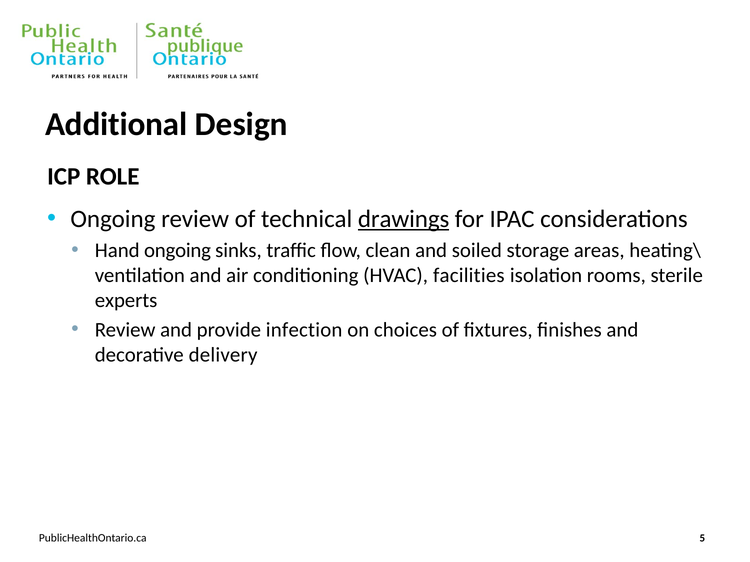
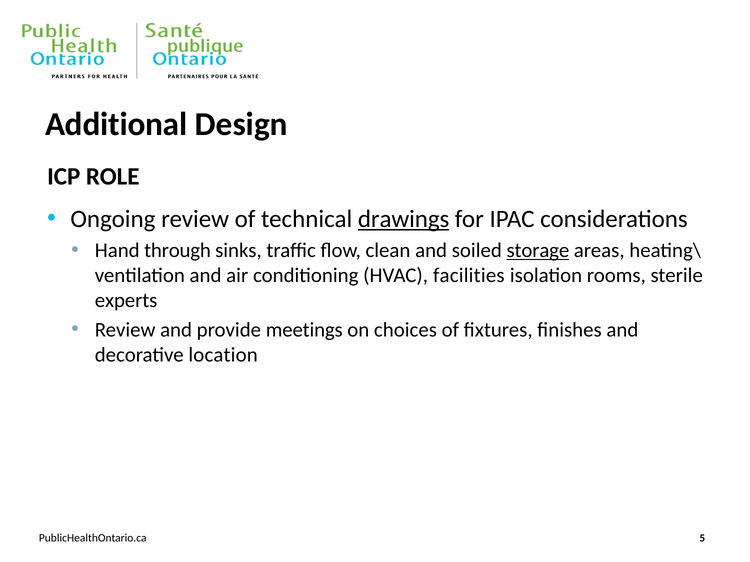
Hand ongoing: ongoing -> through
storage underline: none -> present
infection: infection -> meetings
delivery: delivery -> location
